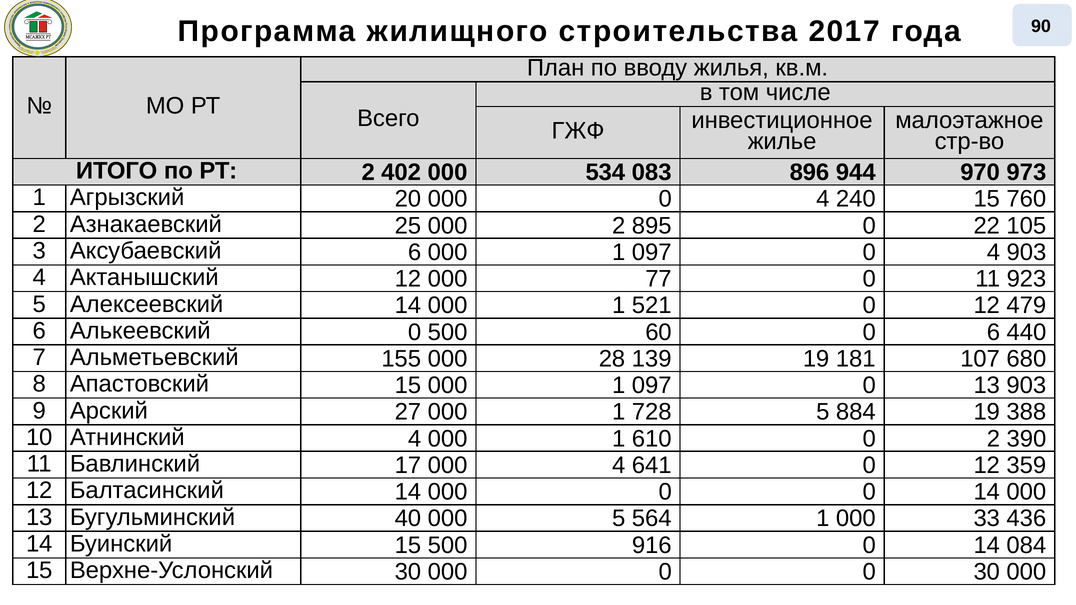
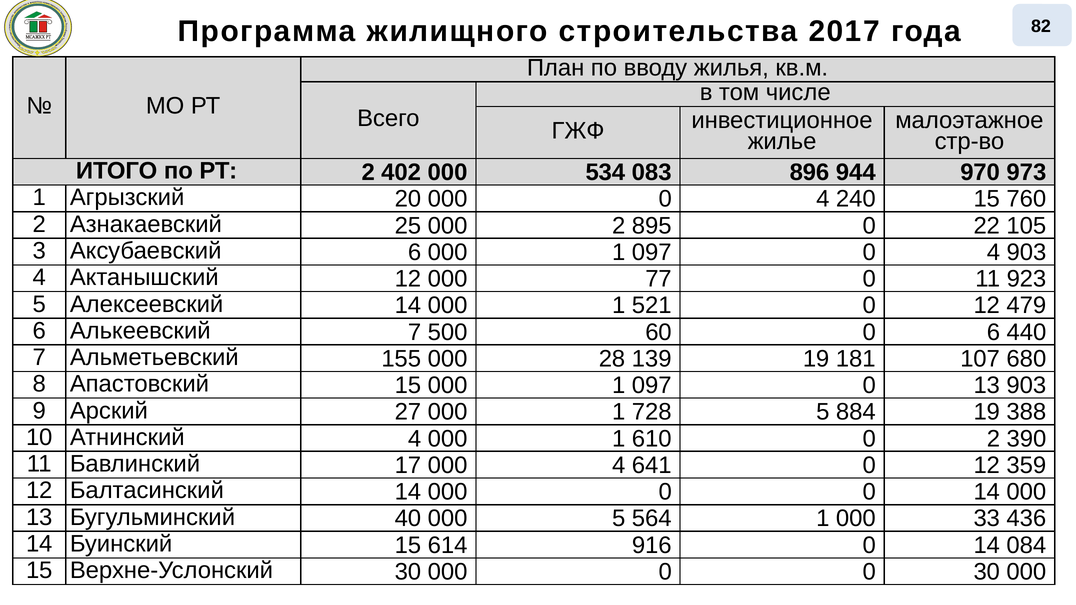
90: 90 -> 82
Алькеевский 0: 0 -> 7
15 500: 500 -> 614
